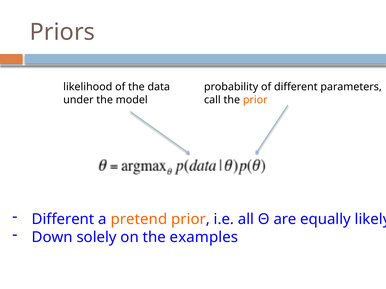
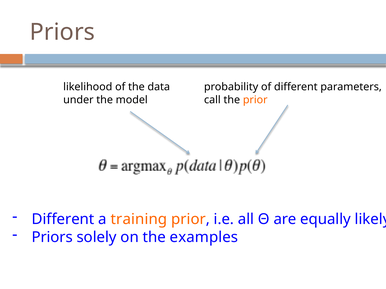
pretend: pretend -> training
Down at (52, 238): Down -> Priors
